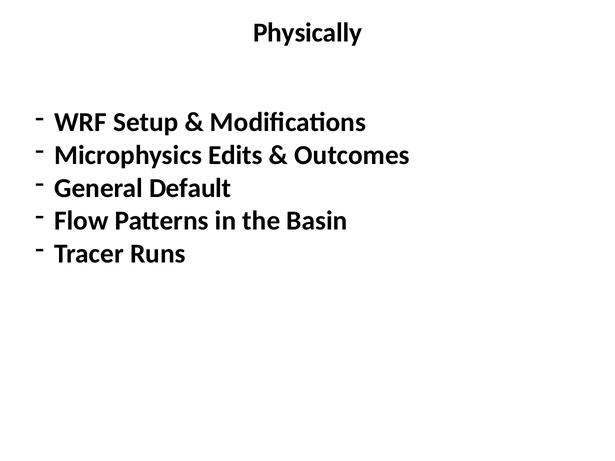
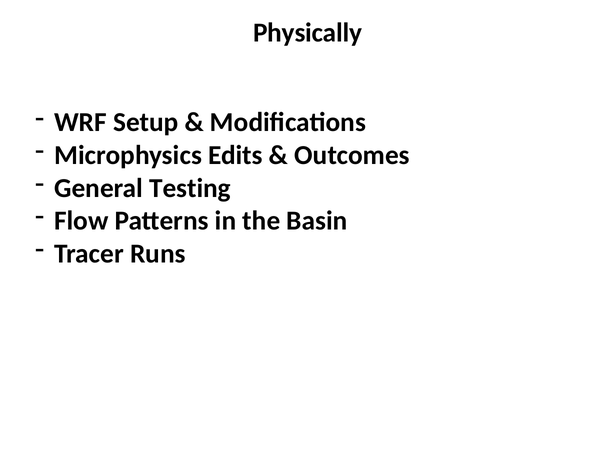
Default: Default -> Testing
